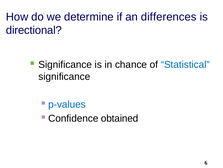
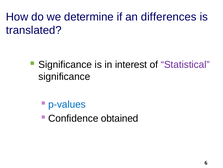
directional: directional -> translated
chance: chance -> interest
Statistical colour: blue -> purple
